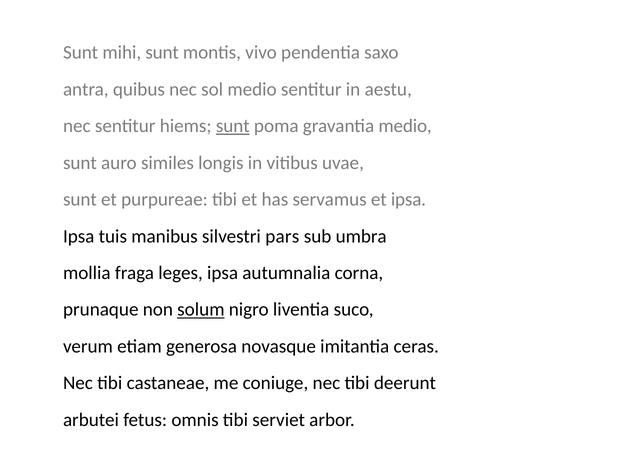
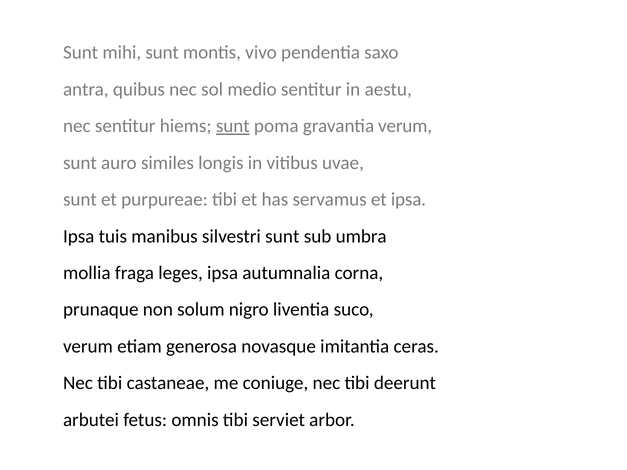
gravantia medio: medio -> verum
silvestri pars: pars -> sunt
solum underline: present -> none
